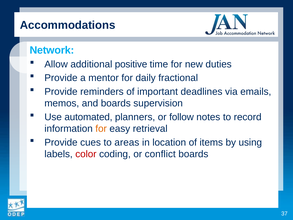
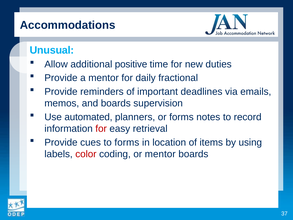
Network: Network -> Unusual
or follow: follow -> forms
for at (101, 129) colour: orange -> red
to areas: areas -> forms
or conflict: conflict -> mentor
